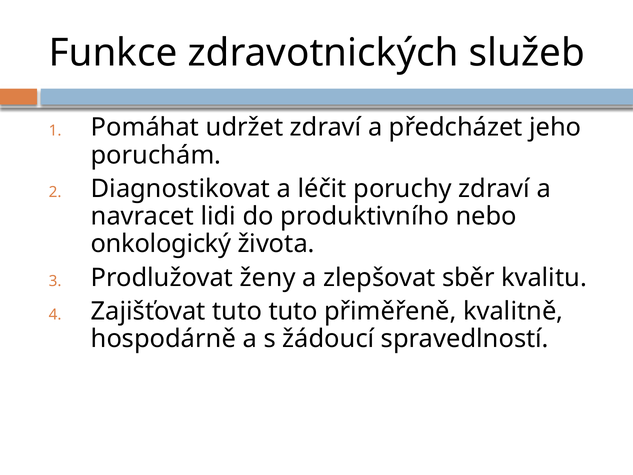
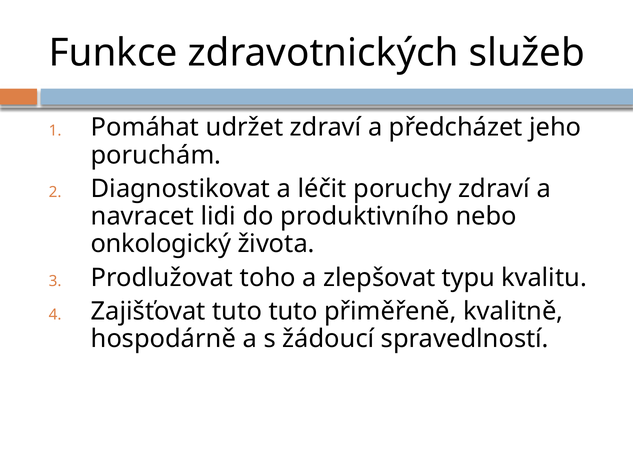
ženy: ženy -> toho
sběr: sběr -> typu
